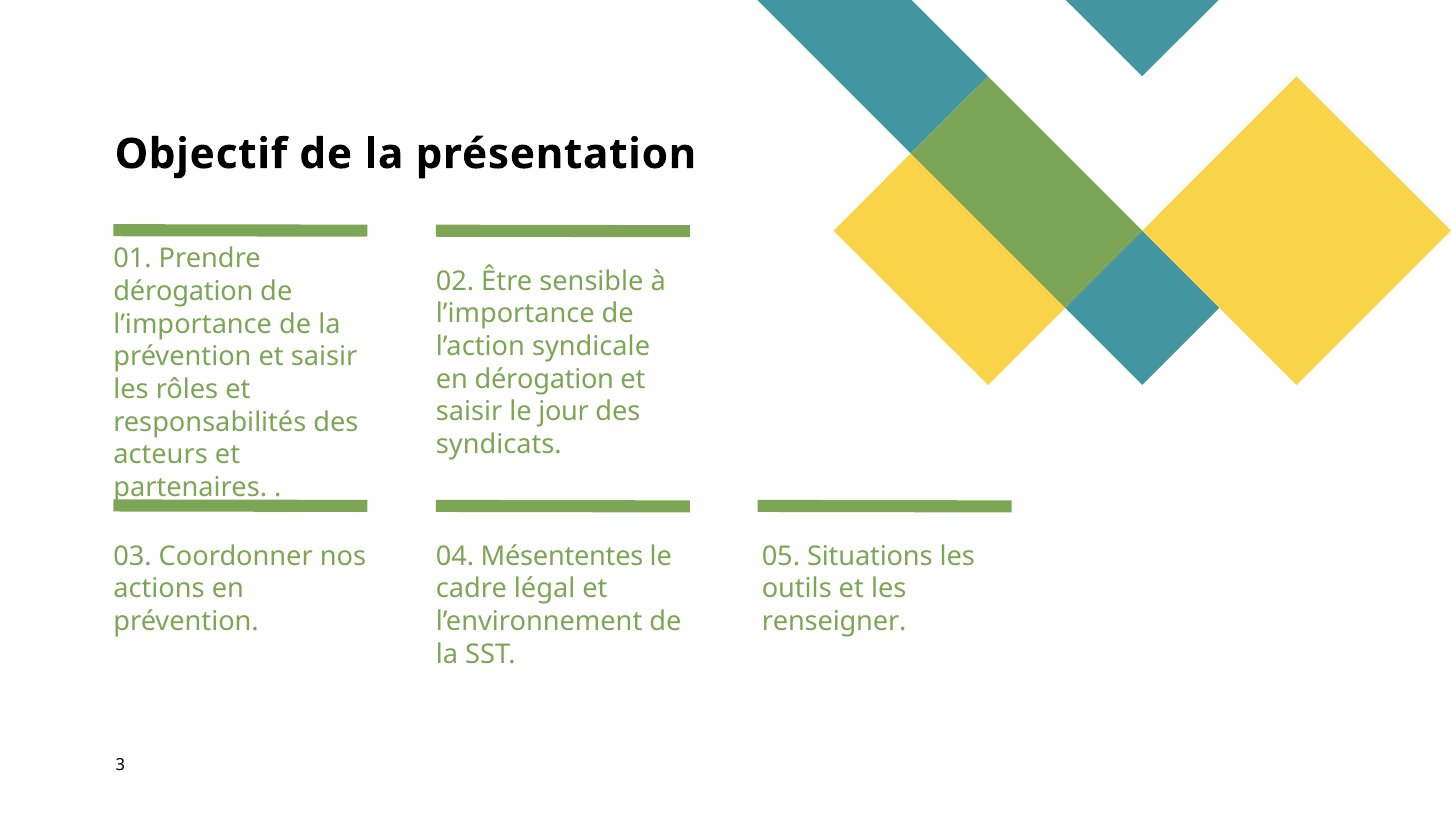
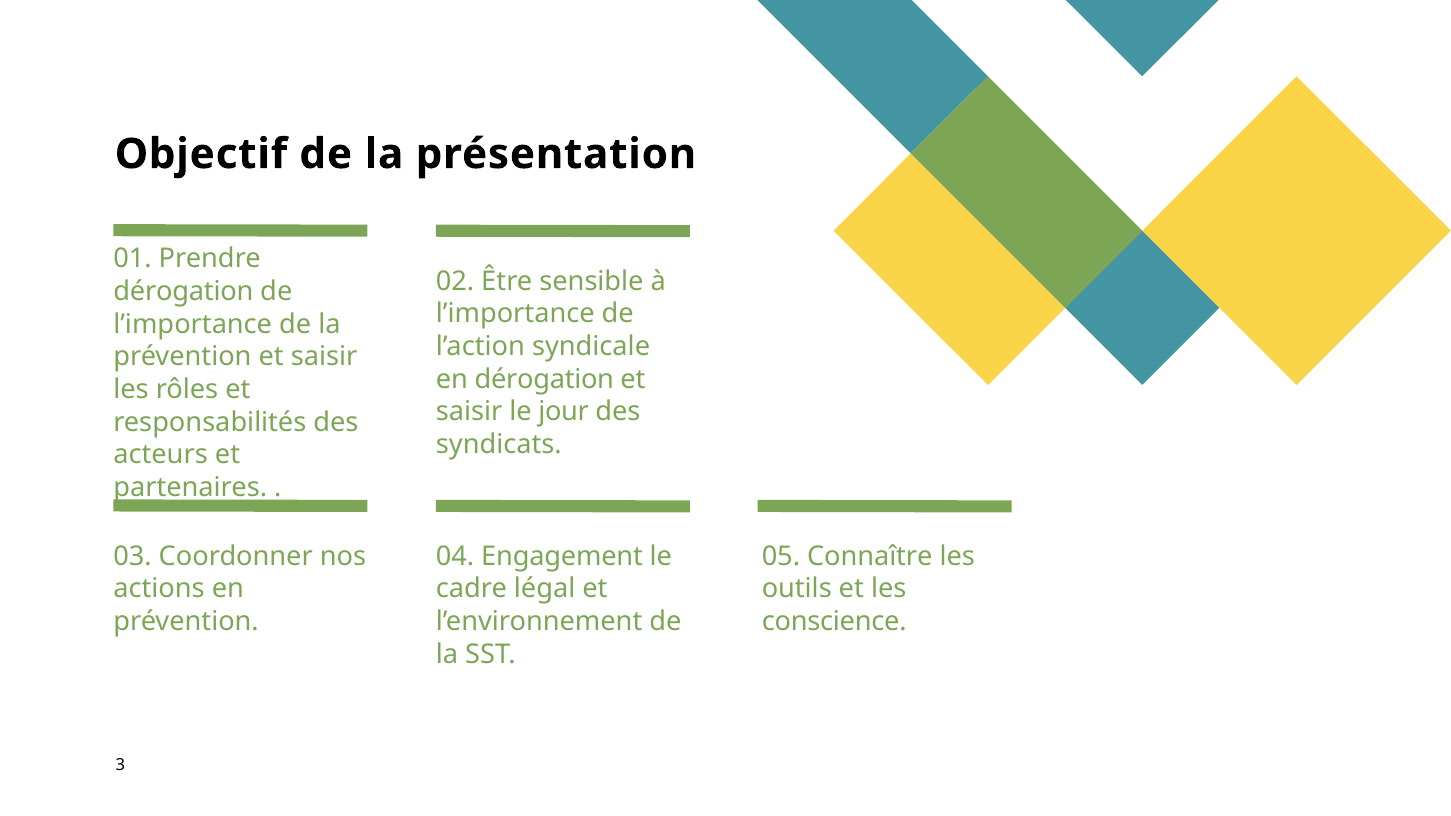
Mésententes: Mésententes -> Engagement
Situations: Situations -> Connaître
renseigner: renseigner -> conscience
